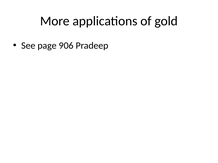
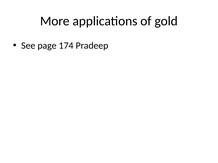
906: 906 -> 174
